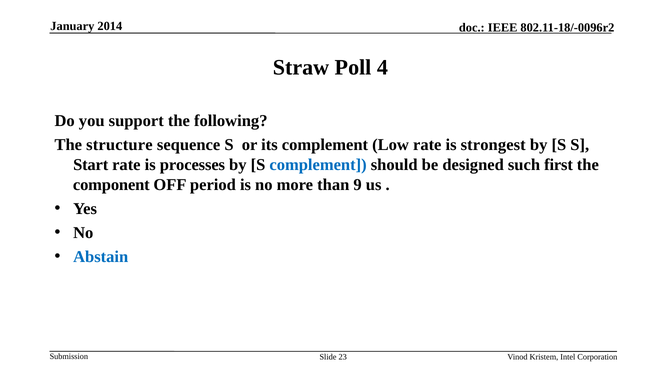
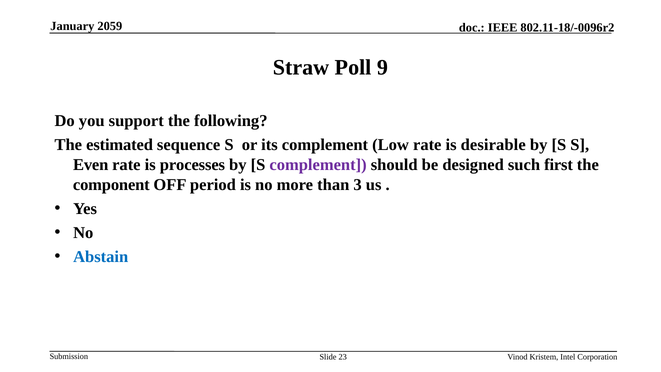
2014: 2014 -> 2059
4: 4 -> 9
structure: structure -> estimated
strongest: strongest -> desirable
Start: Start -> Even
complement at (318, 165) colour: blue -> purple
9: 9 -> 3
